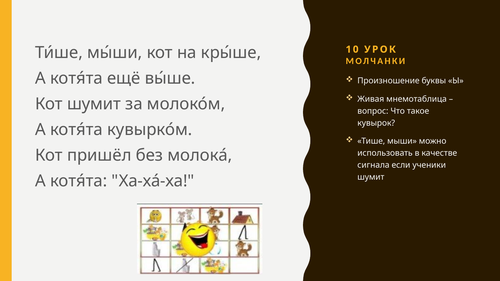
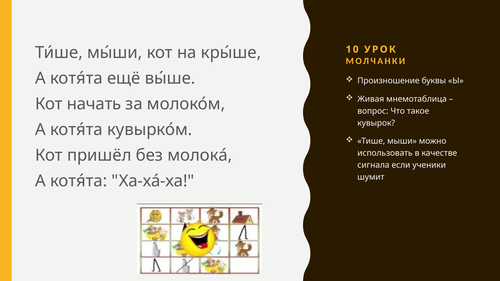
Кот шумит: шумит -> начать
